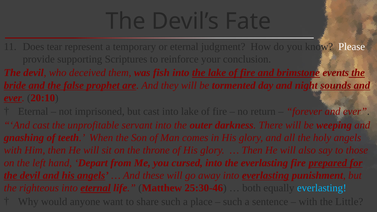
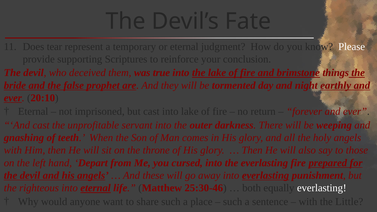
fish: fish -> true
events: events -> things
sounds: sounds -> earthly
everlasting at (322, 188) colour: light blue -> white
